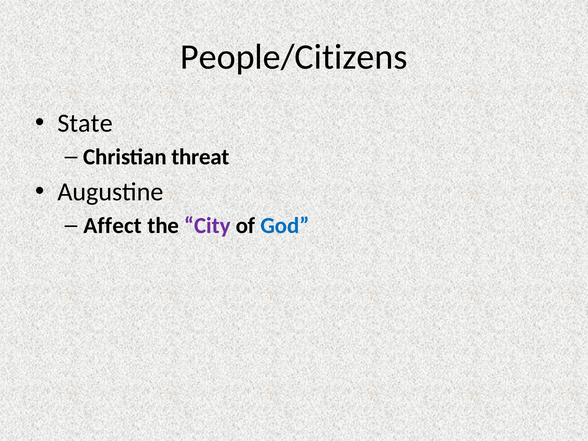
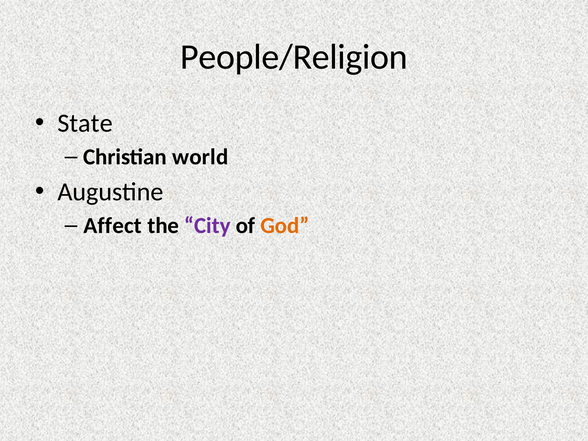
People/Citizens: People/Citizens -> People/Religion
threat: threat -> world
God colour: blue -> orange
